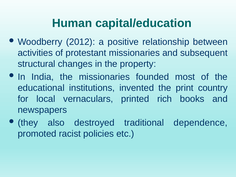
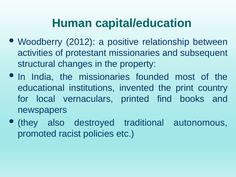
rich: rich -> find
dependence: dependence -> autonomous
